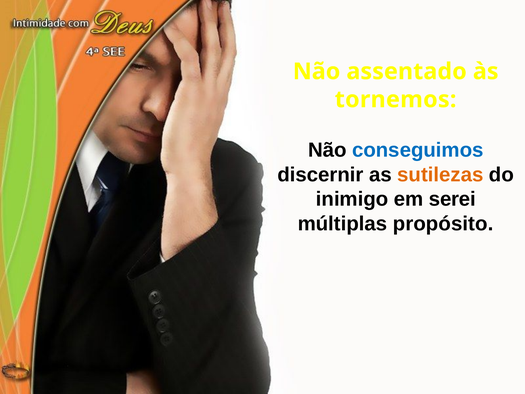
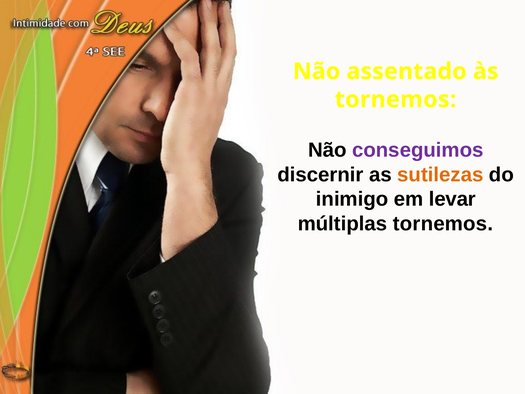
conseguimos colour: blue -> purple
serei: serei -> levar
múltiplas propósito: propósito -> tornemos
